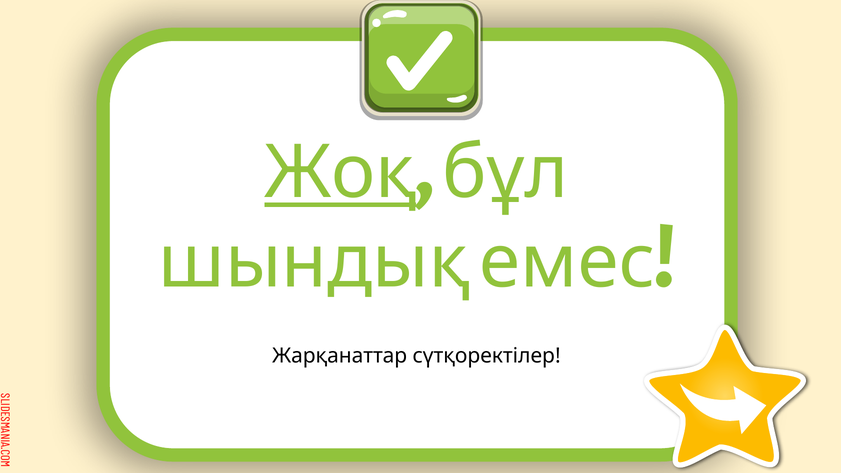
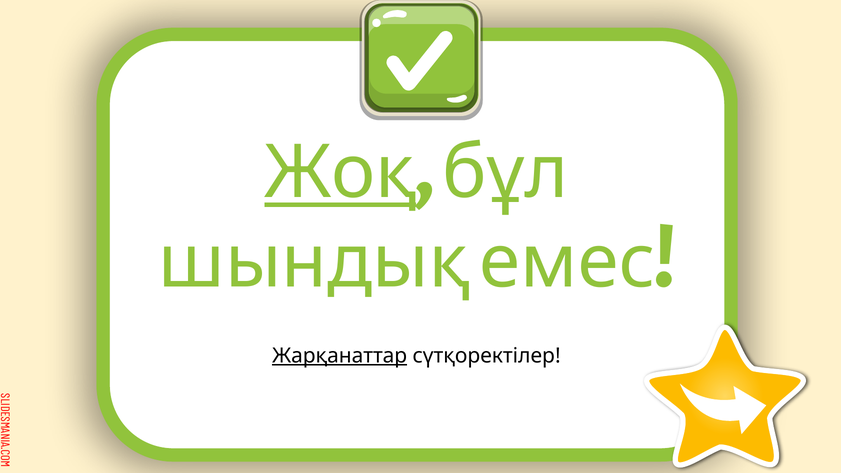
Жарқанаттар underline: none -> present
